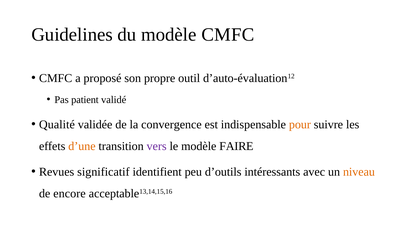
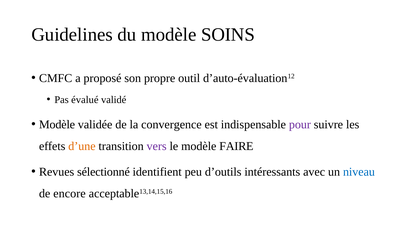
modèle CMFC: CMFC -> SOINS
patient: patient -> évalué
Qualité at (57, 125): Qualité -> Modèle
pour colour: orange -> purple
significatif: significatif -> sélectionné
niveau colour: orange -> blue
